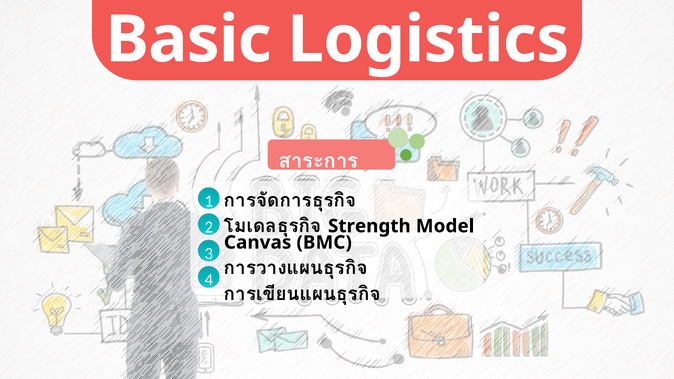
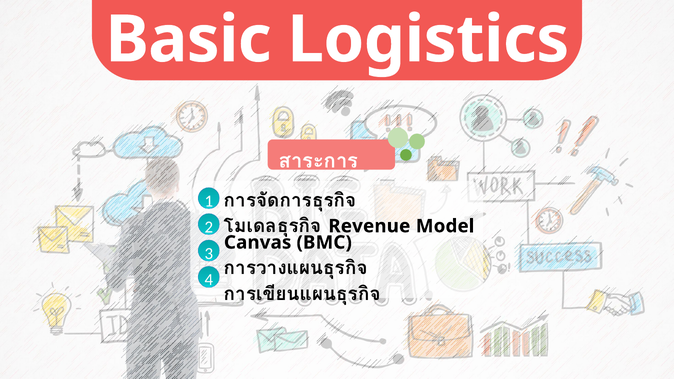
Strength: Strength -> Revenue
